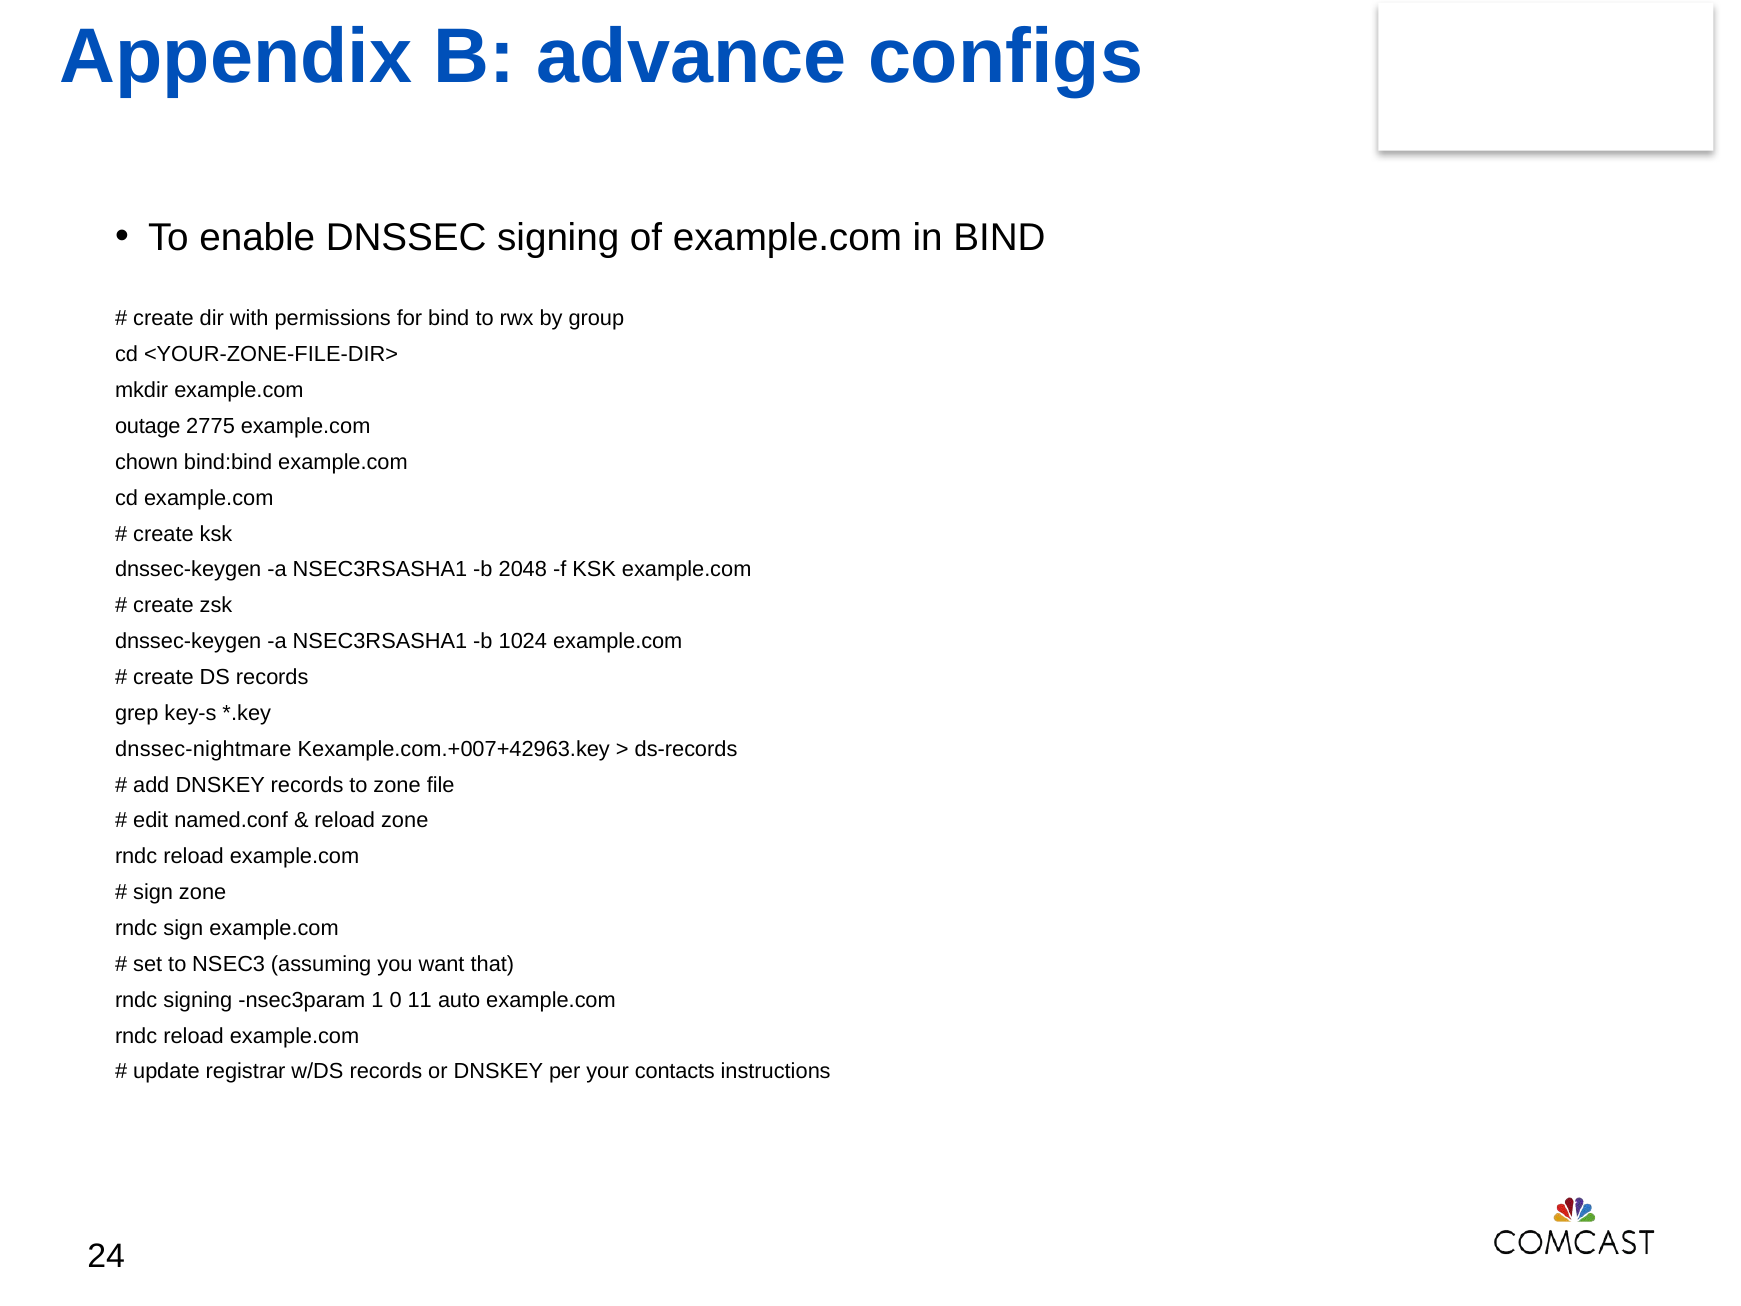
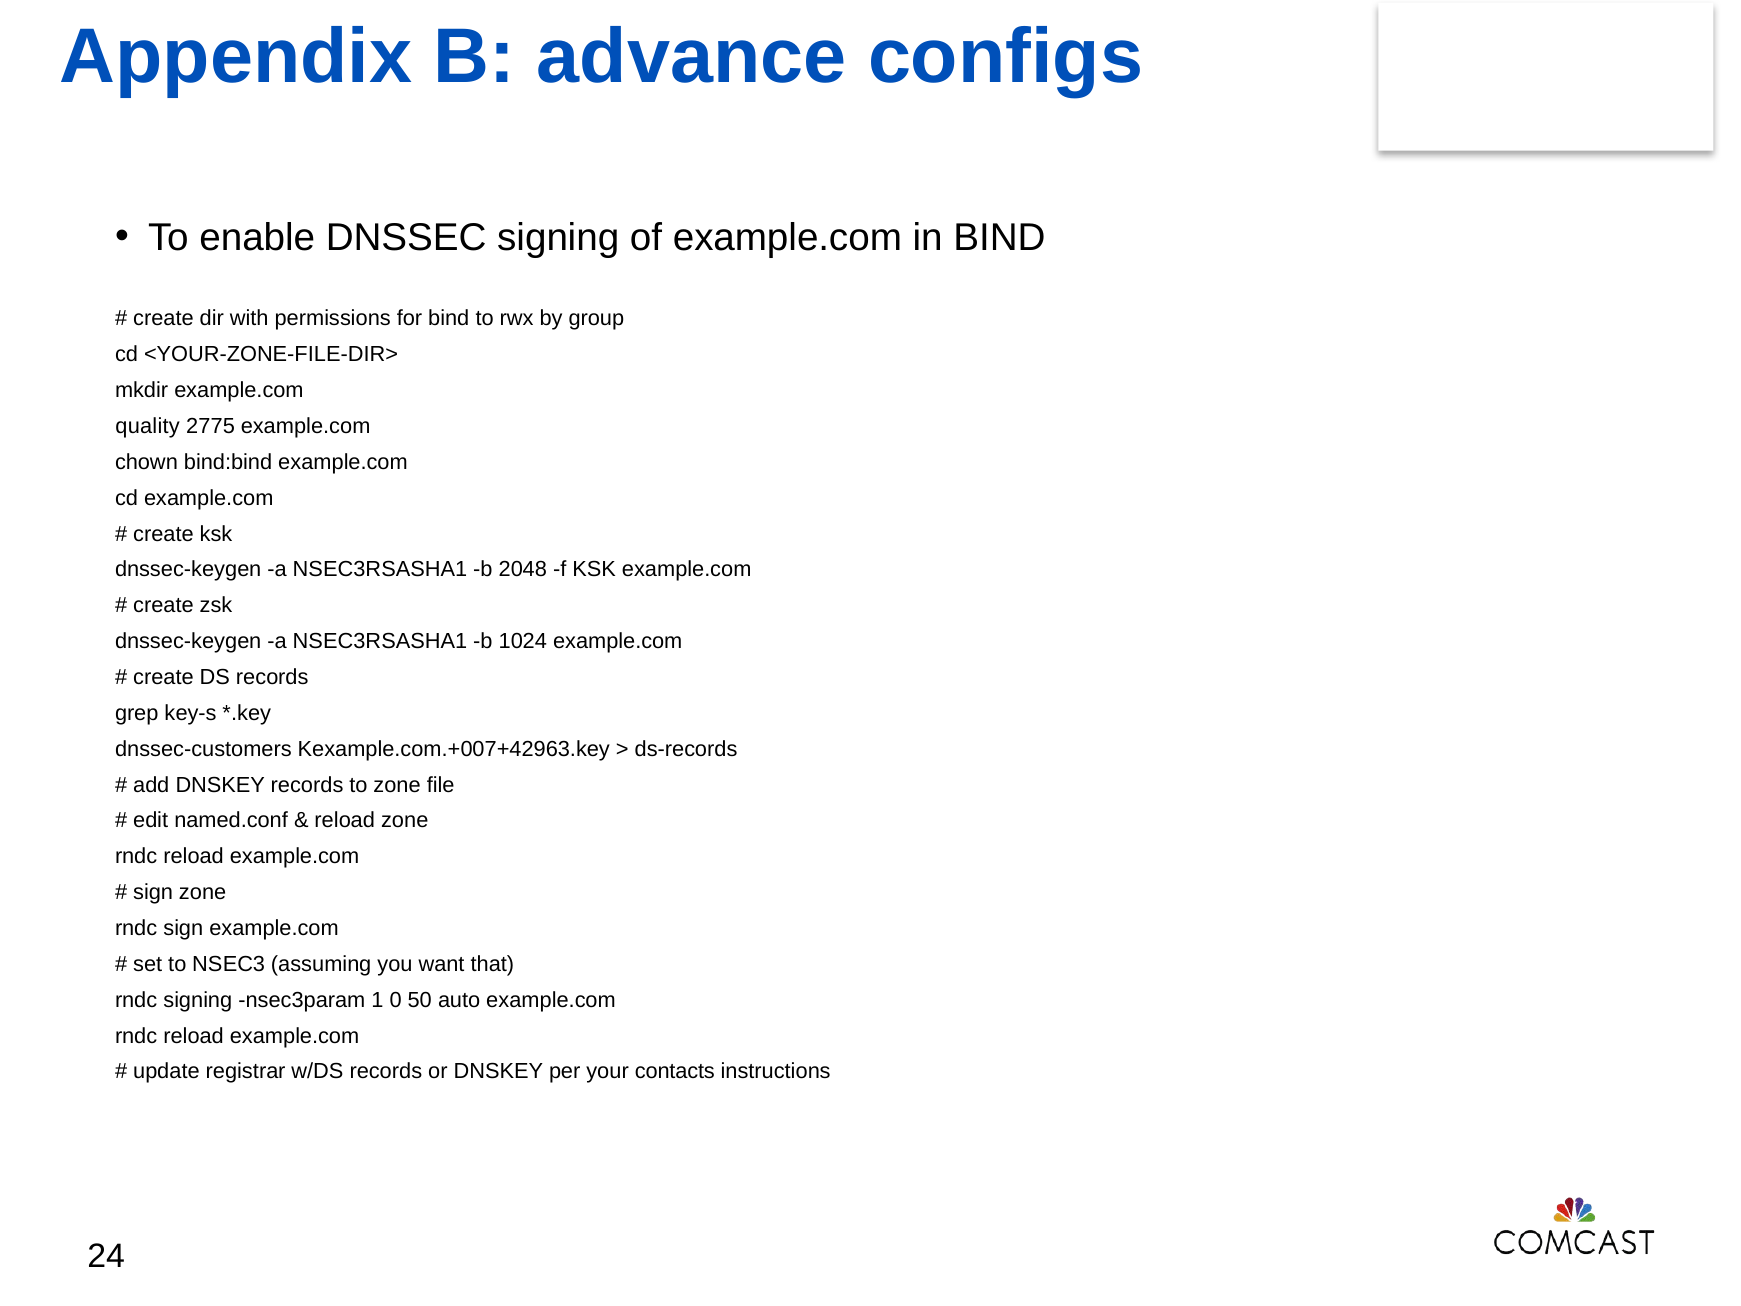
outage: outage -> quality
dnssec-nightmare: dnssec-nightmare -> dnssec-customers
11: 11 -> 50
